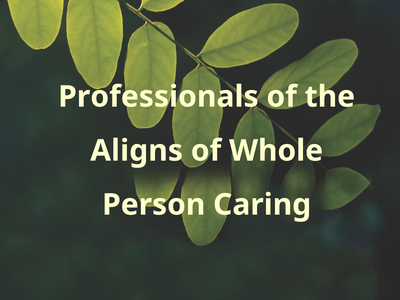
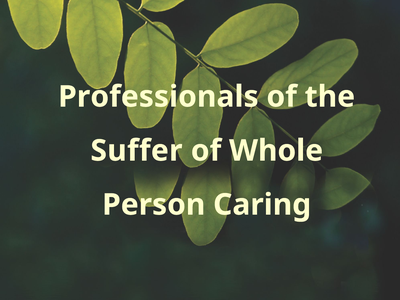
Aligns: Aligns -> Suffer
